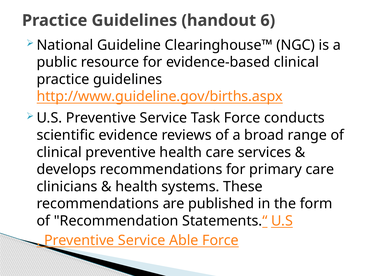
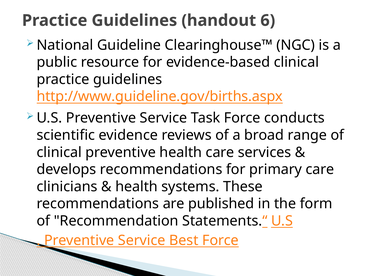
Able: Able -> Best
